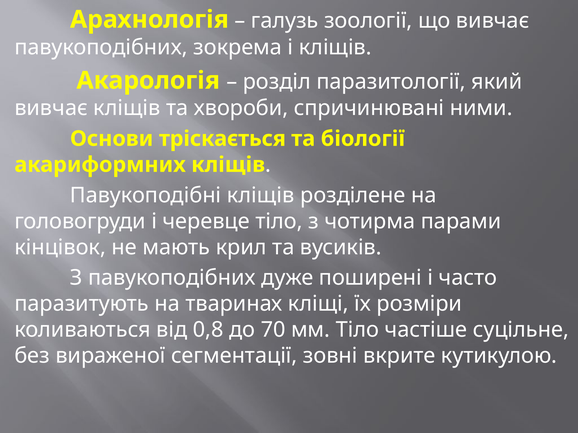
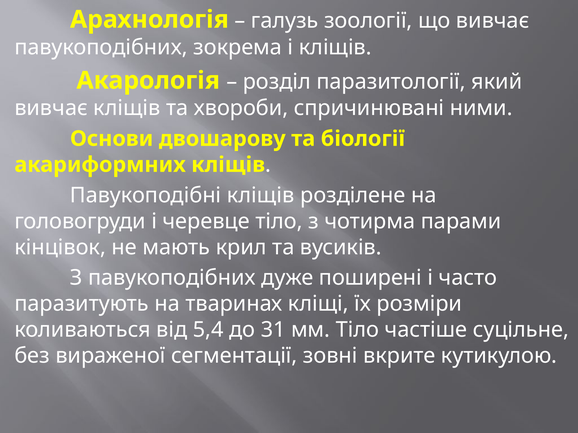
тріскається: тріскається -> двошарову
0,8: 0,8 -> 5,4
70: 70 -> 31
